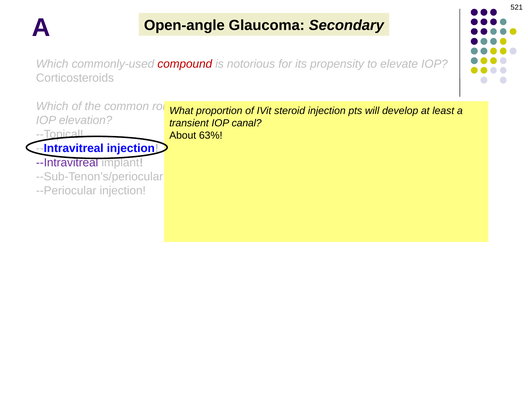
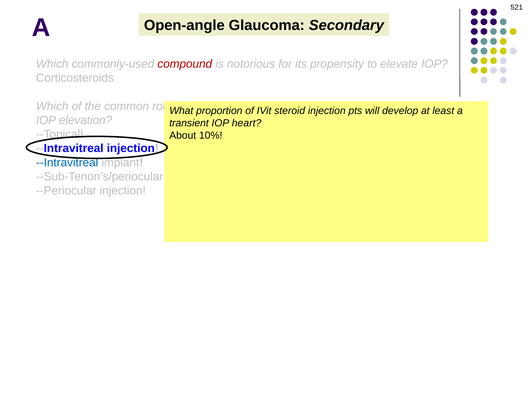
canal: canal -> heart
63%: 63% -> 10%
--Intravitreal at (67, 162) colour: purple -> blue
